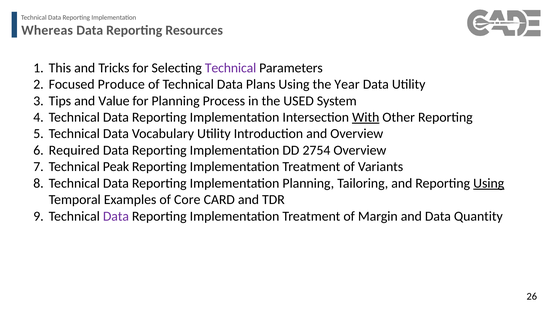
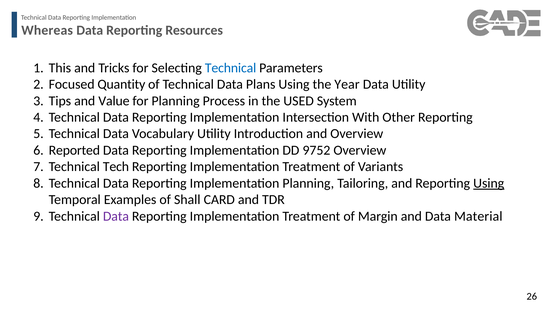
Technical at (231, 68) colour: purple -> blue
Produce: Produce -> Quantity
With underline: present -> none
Required: Required -> Reported
2754: 2754 -> 9752
Peak: Peak -> Tech
Core: Core -> Shall
Quantity: Quantity -> Material
